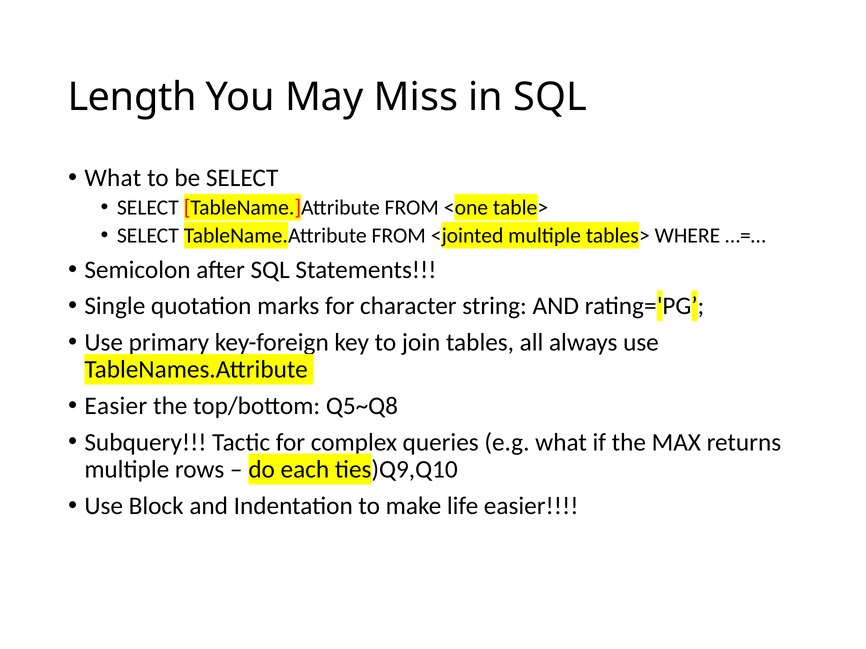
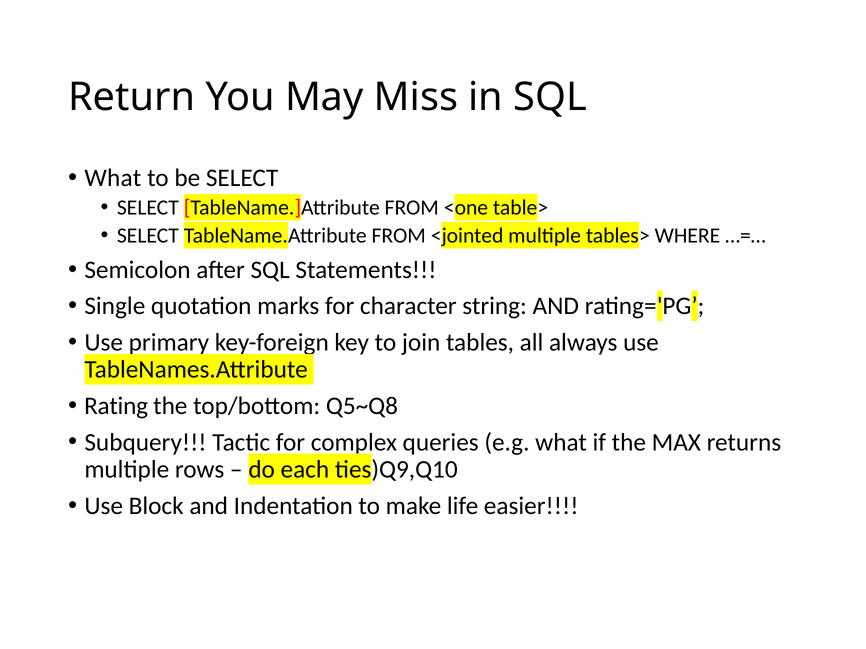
Length: Length -> Return
Easier at (116, 406): Easier -> Rating
